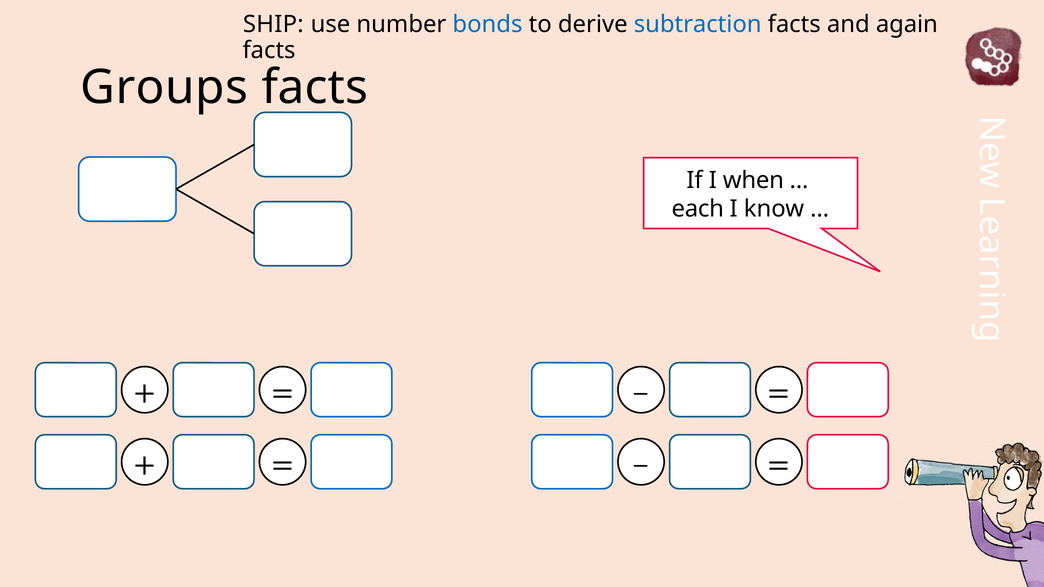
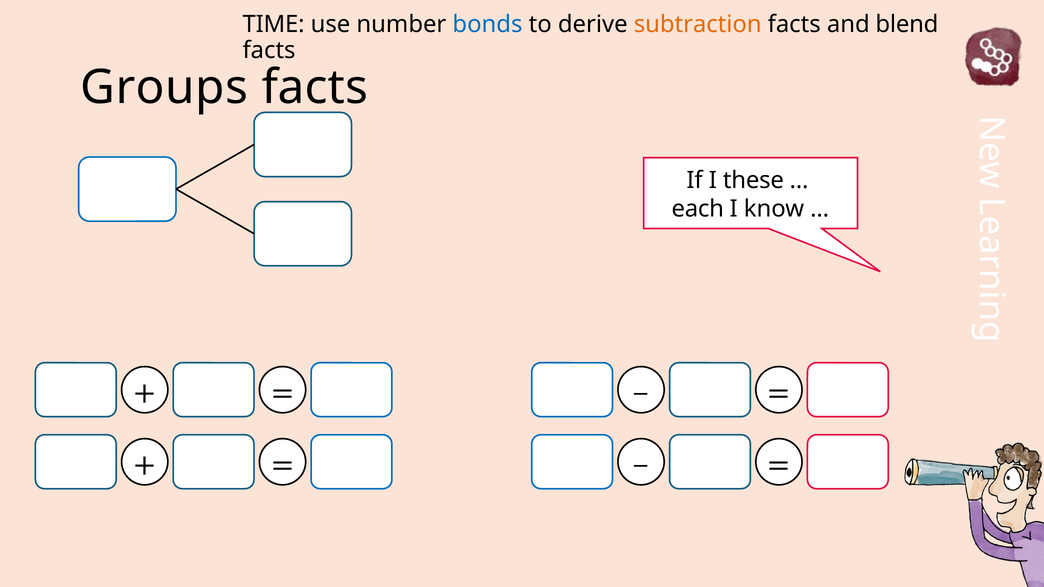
SHIP: SHIP -> TIME
subtraction colour: blue -> orange
again: again -> blend
when: when -> these
